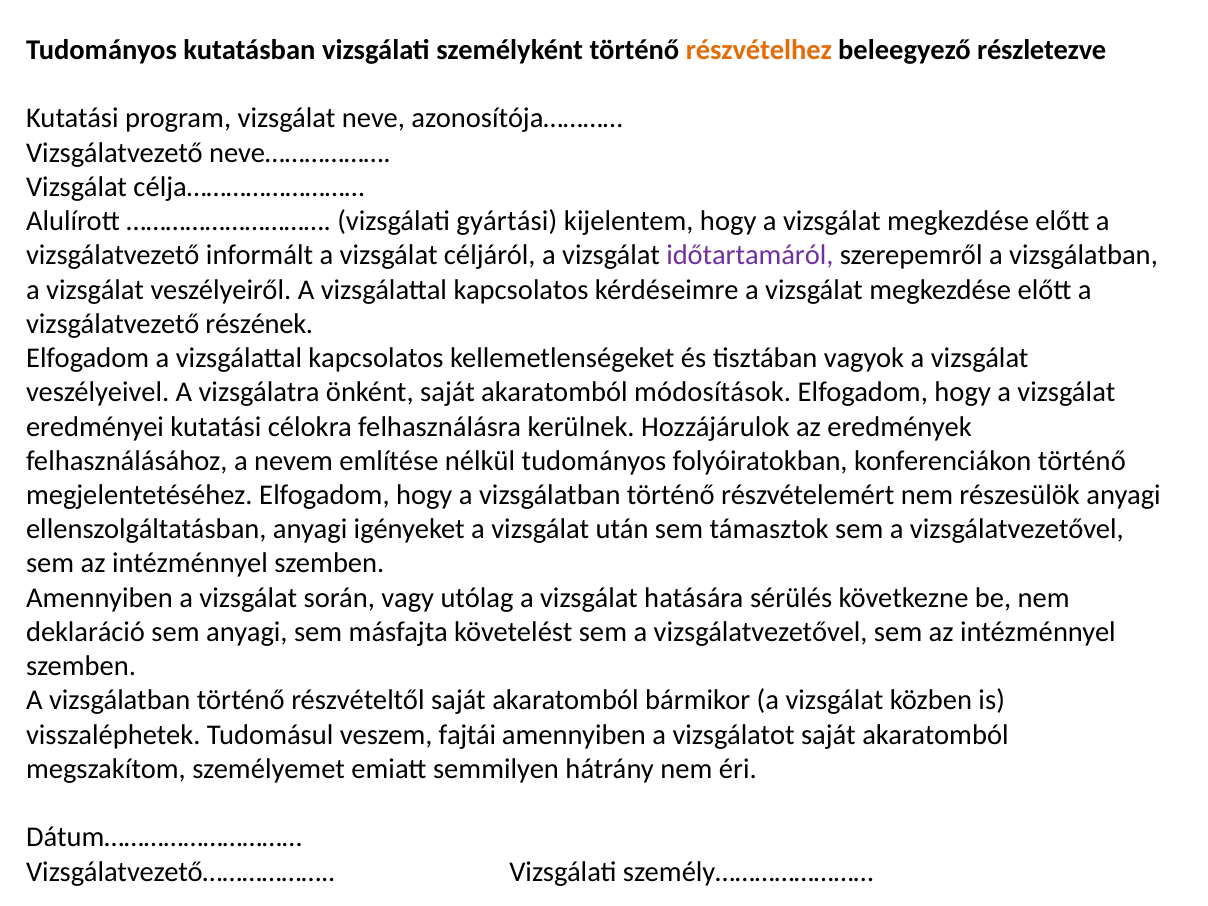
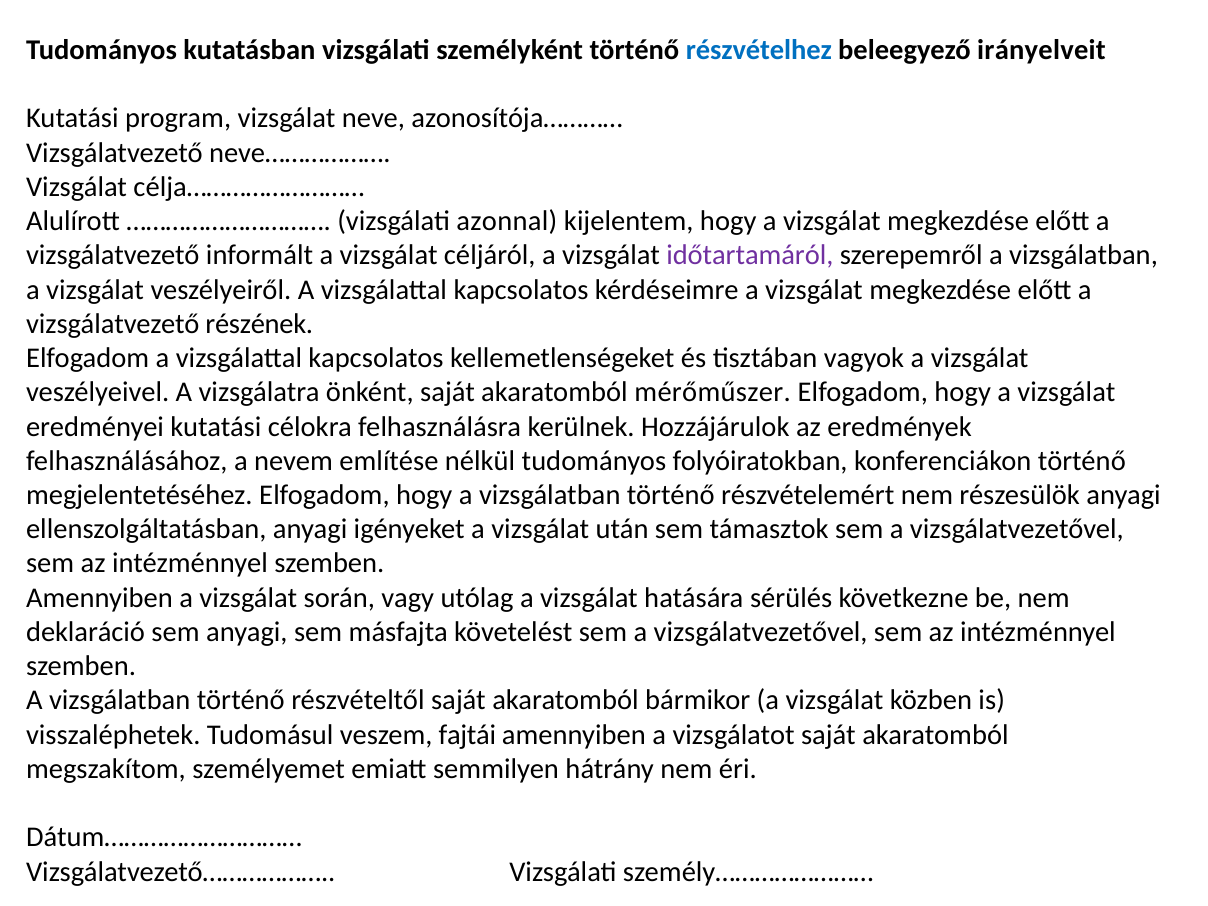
részvételhez colour: orange -> blue
részletezve: részletezve -> irányelveit
gyártási: gyártási -> azonnal
módosítások: módosítások -> mérőműszer
